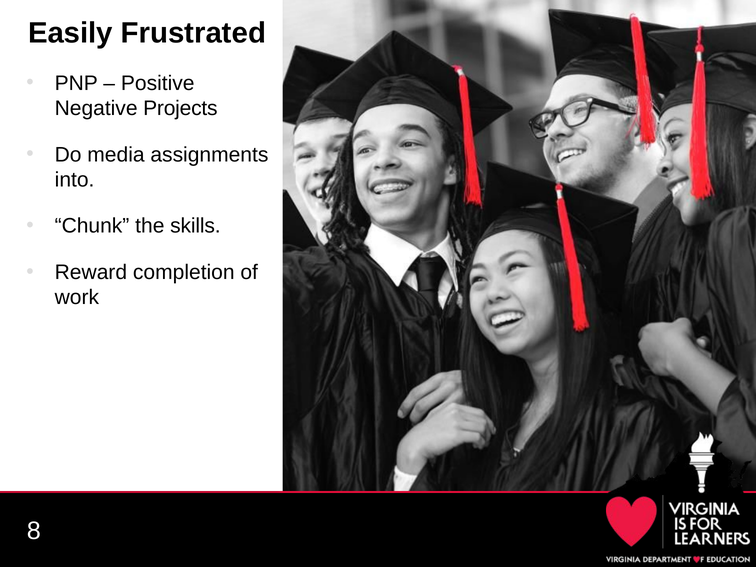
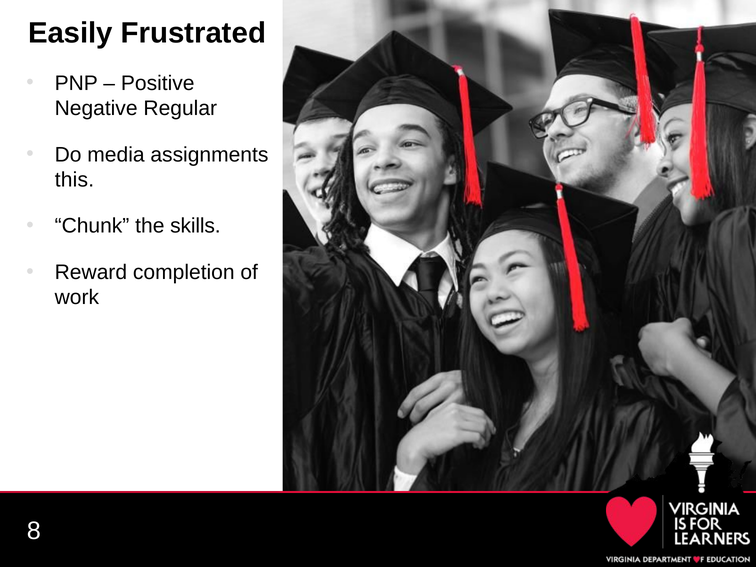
Projects: Projects -> Regular
into: into -> this
